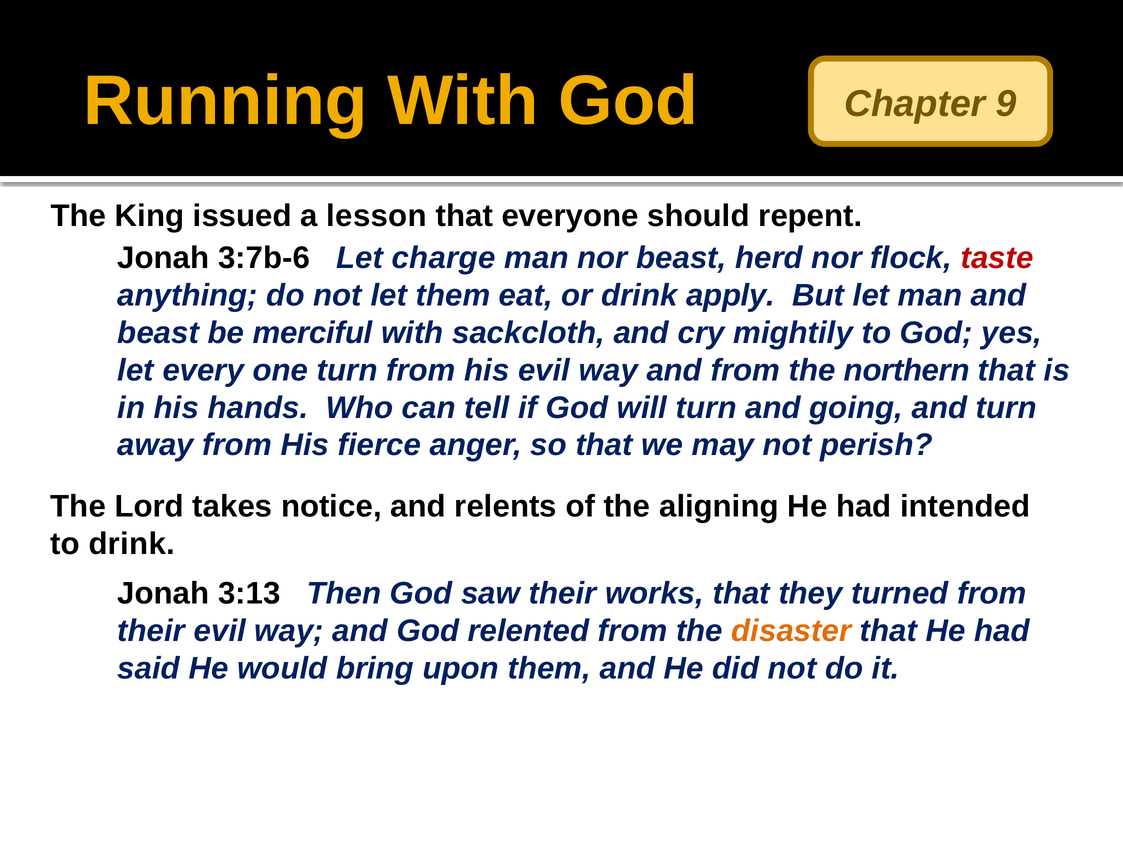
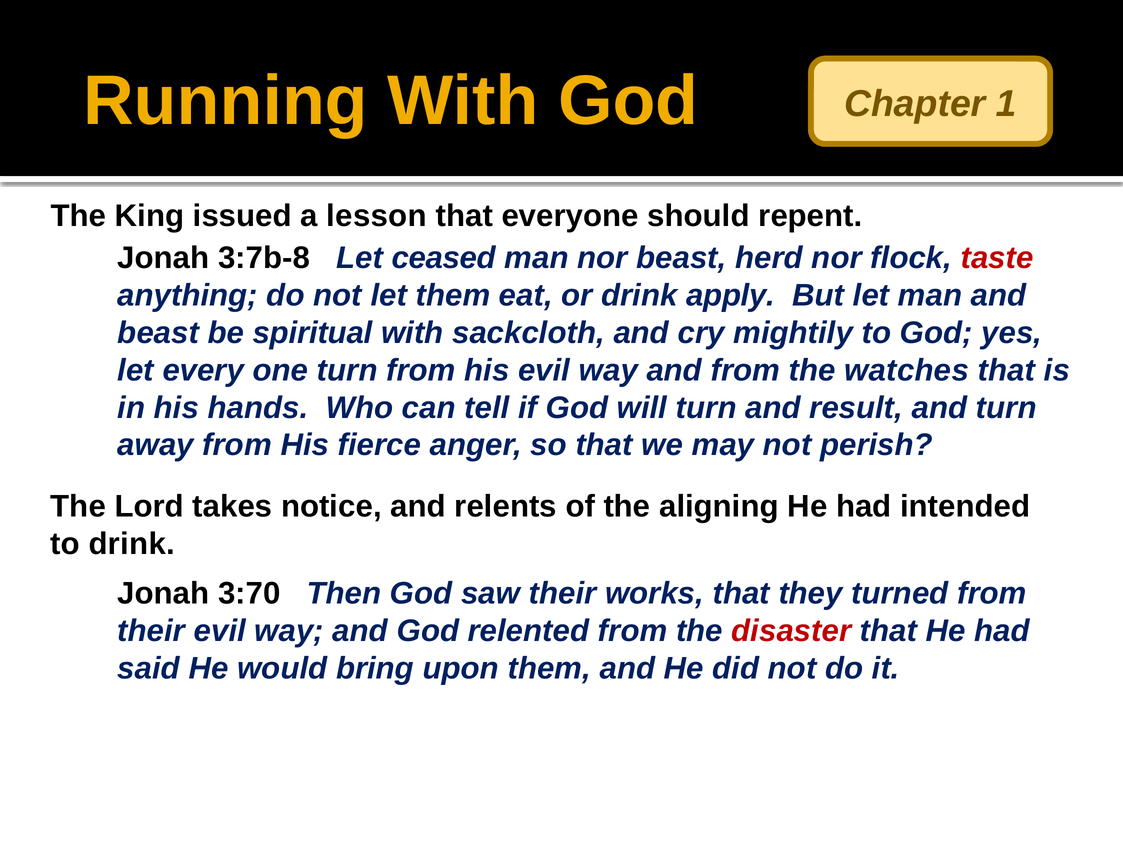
9: 9 -> 1
3:7b-6: 3:7b-6 -> 3:7b-8
charge: charge -> ceased
merciful: merciful -> spiritual
northern: northern -> watches
going: going -> result
3:13: 3:13 -> 3:70
disaster colour: orange -> red
